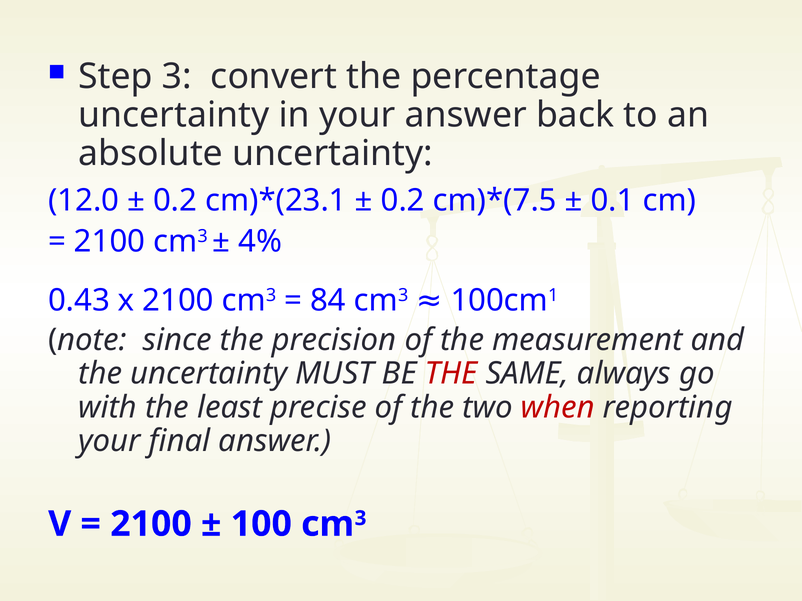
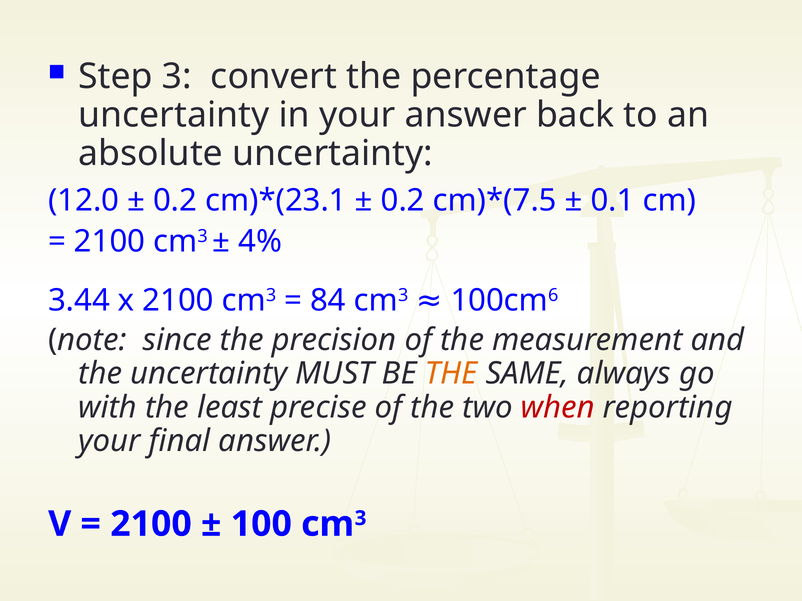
1: 1 -> 6
0.43: 0.43 -> 3.44
THE at (451, 374) colour: red -> orange
